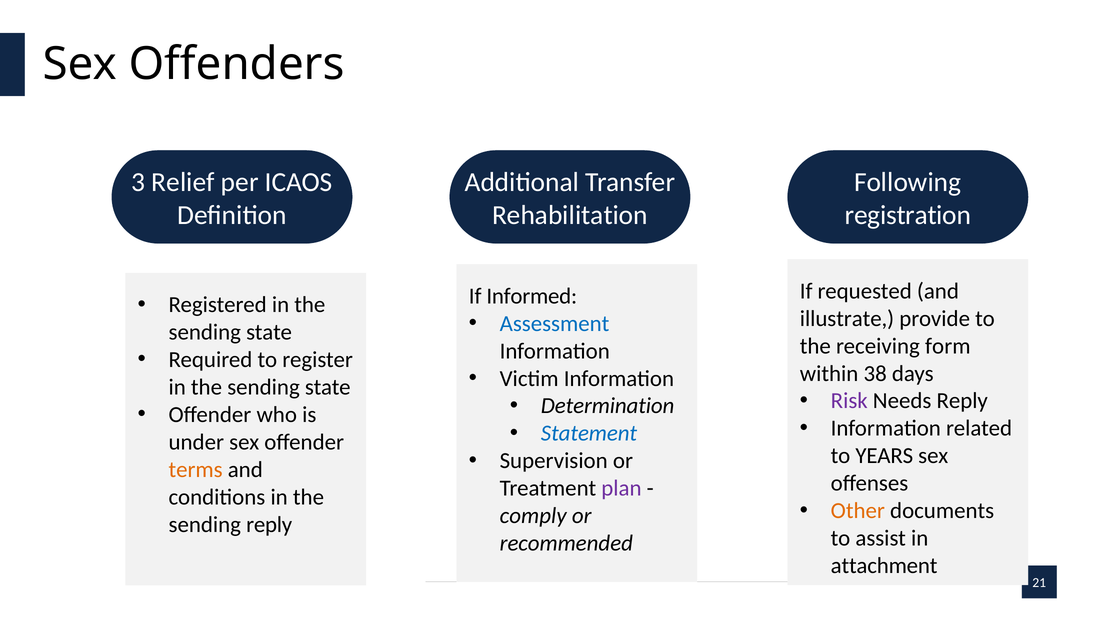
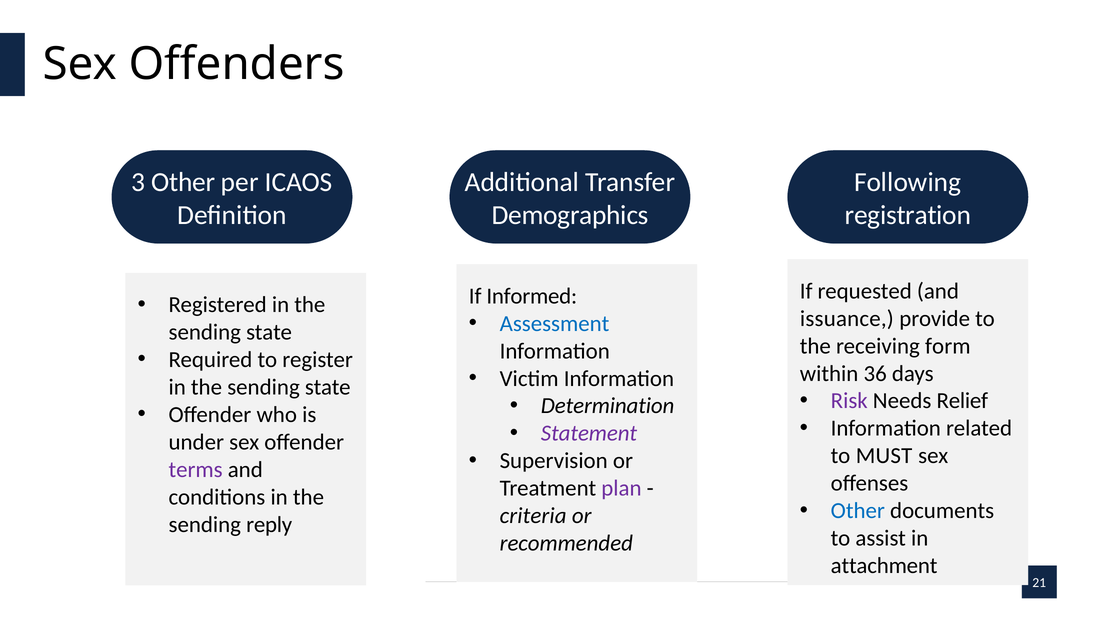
3 Relief: Relief -> Other
Rehabilitation: Rehabilitation -> Demographics
illustrate: illustrate -> issuance
38: 38 -> 36
Needs Reply: Reply -> Relief
Statement colour: blue -> purple
YEARS: YEARS -> MUST
terms colour: orange -> purple
Other at (858, 511) colour: orange -> blue
comply: comply -> criteria
